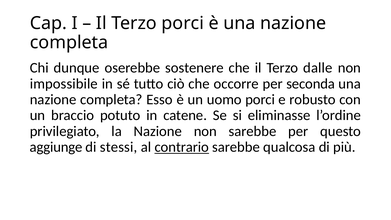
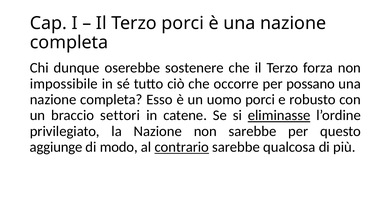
dalle: dalle -> forza
seconda: seconda -> possano
potuto: potuto -> settori
eliminasse underline: none -> present
stessi: stessi -> modo
